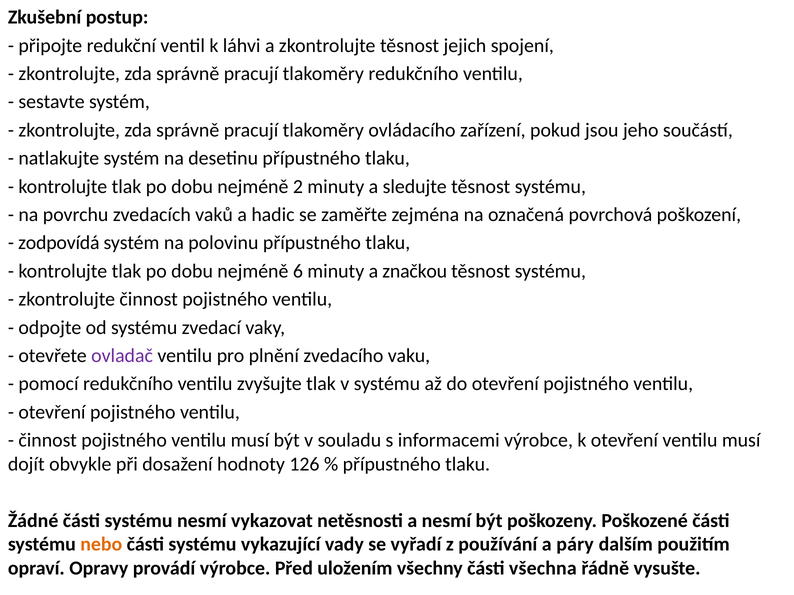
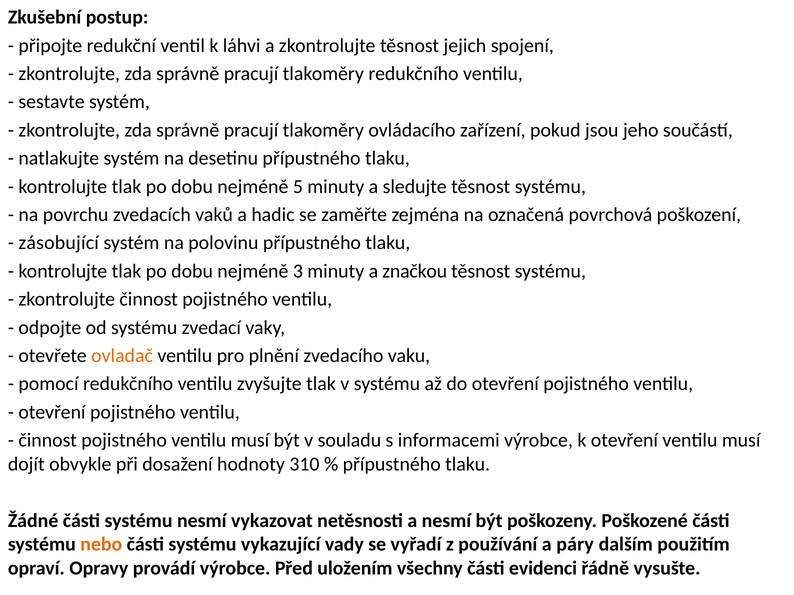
2: 2 -> 5
zodpovídá: zodpovídá -> zásobující
6: 6 -> 3
ovladač colour: purple -> orange
126: 126 -> 310
všechna: všechna -> evidenci
